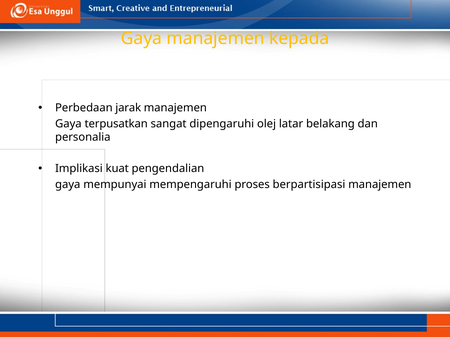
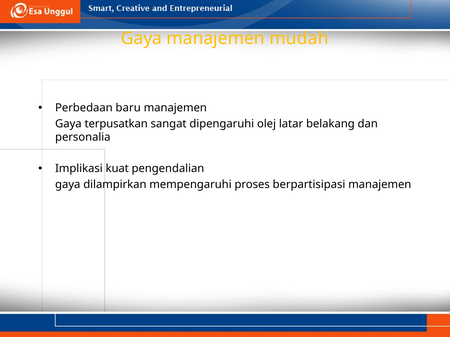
kepada: kepada -> mudah
jarak: jarak -> baru
mempunyai: mempunyai -> dilampirkan
